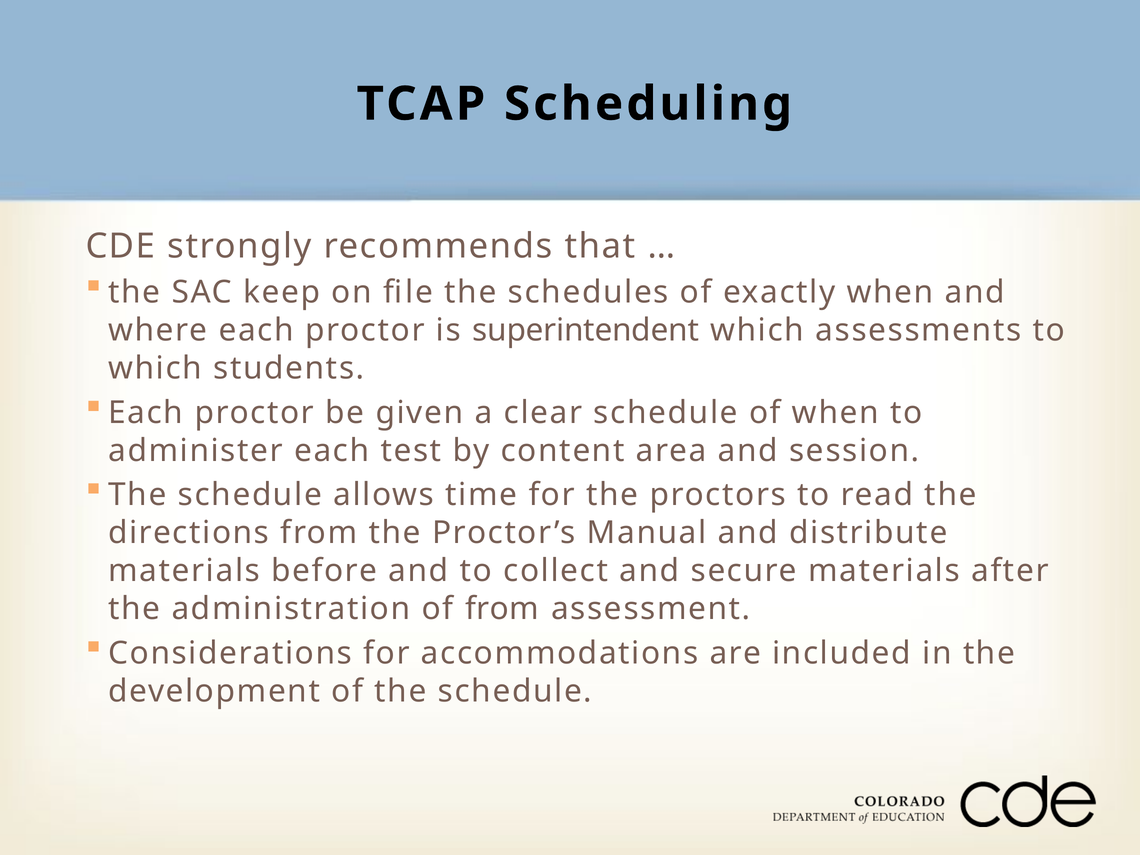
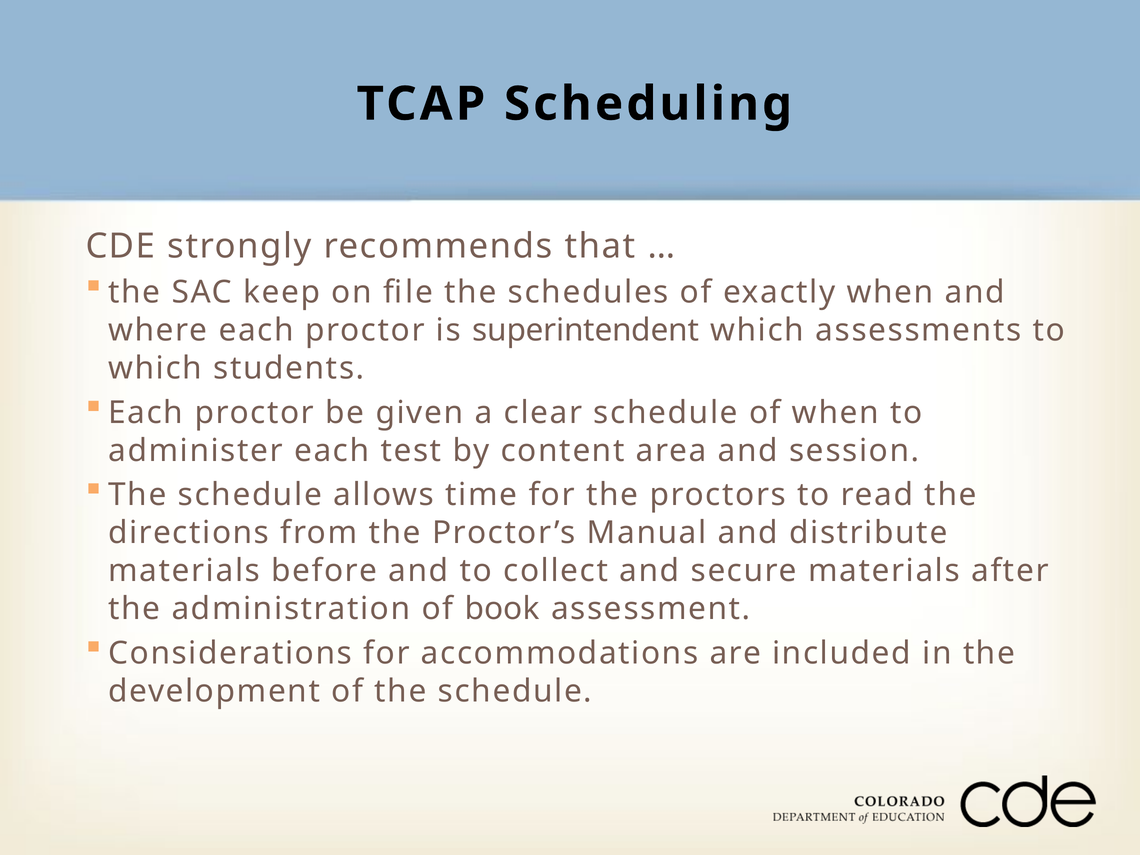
of from: from -> book
